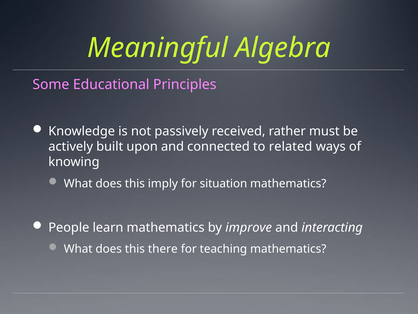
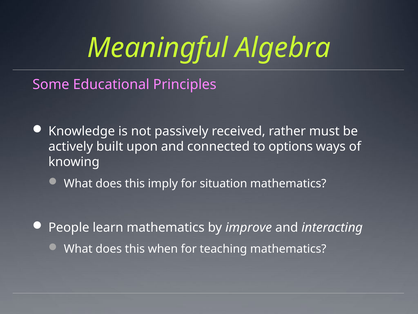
related: related -> options
there: there -> when
